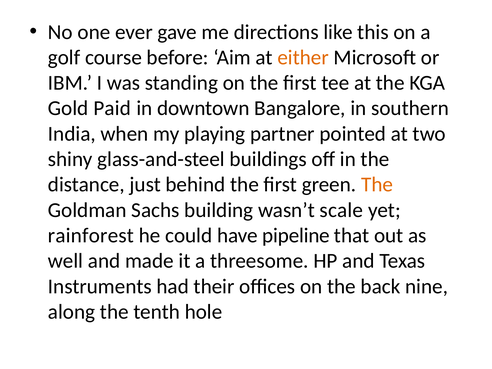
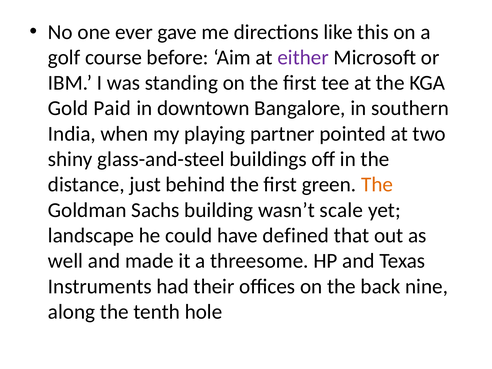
either colour: orange -> purple
rainforest: rainforest -> landscape
pipeline: pipeline -> defined
